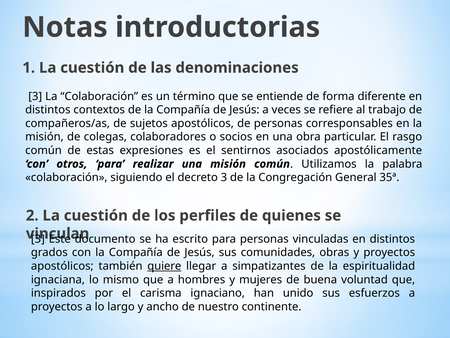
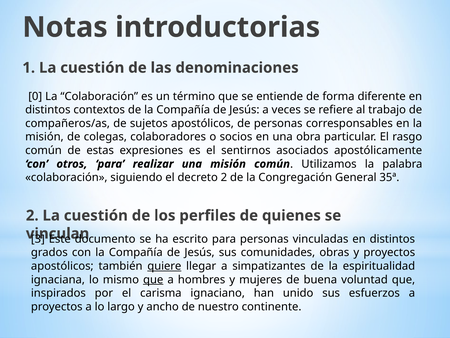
3 at (35, 96): 3 -> 0
decreto 3: 3 -> 2
que at (153, 279) underline: none -> present
